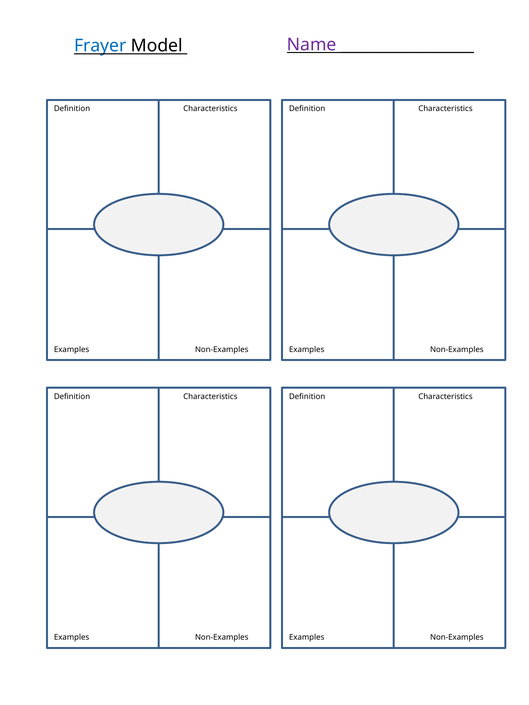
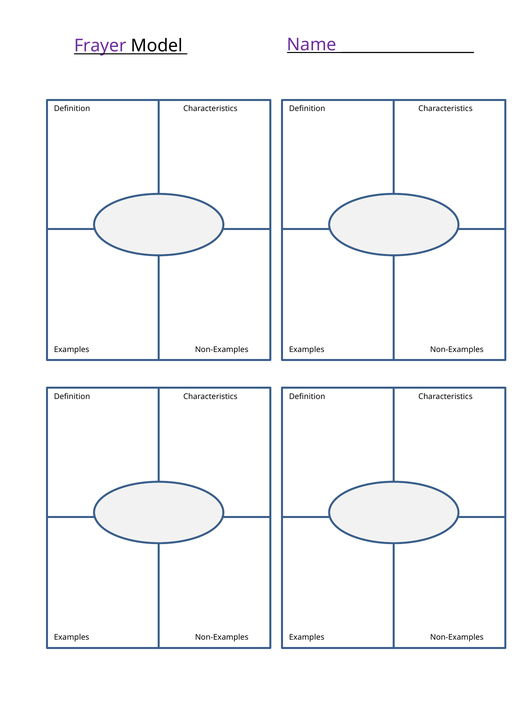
Frayer colour: blue -> purple
